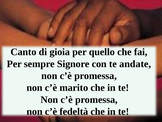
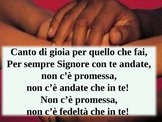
c’è marito: marito -> andate
